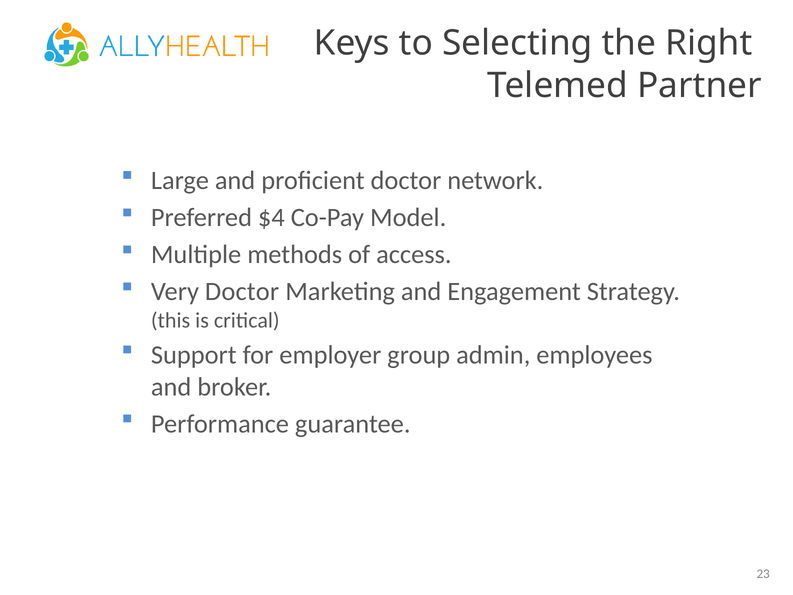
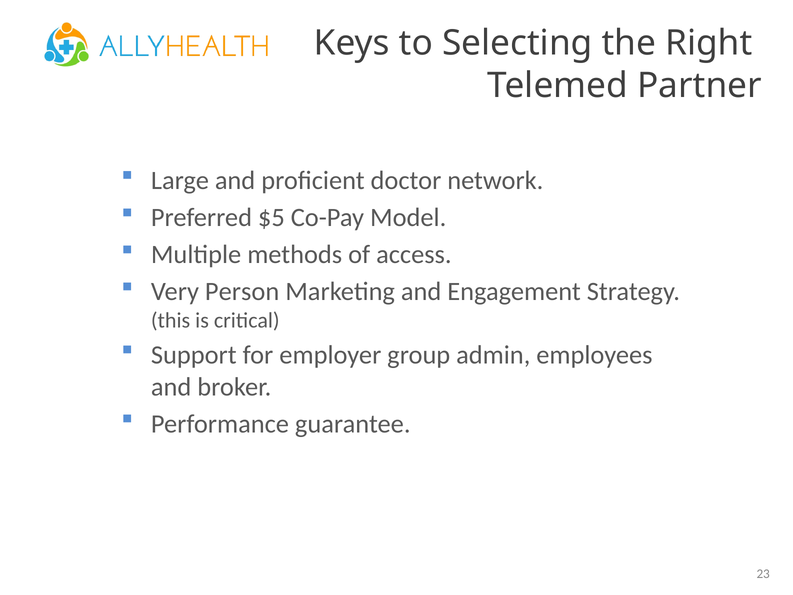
$4: $4 -> $5
Very Doctor: Doctor -> Person
